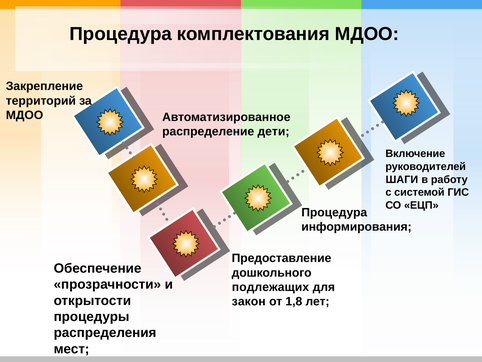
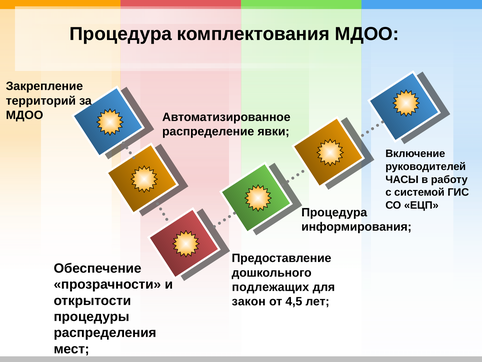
дети: дети -> явки
ШАГИ: ШАГИ -> ЧАСЫ
1,8: 1,8 -> 4,5
